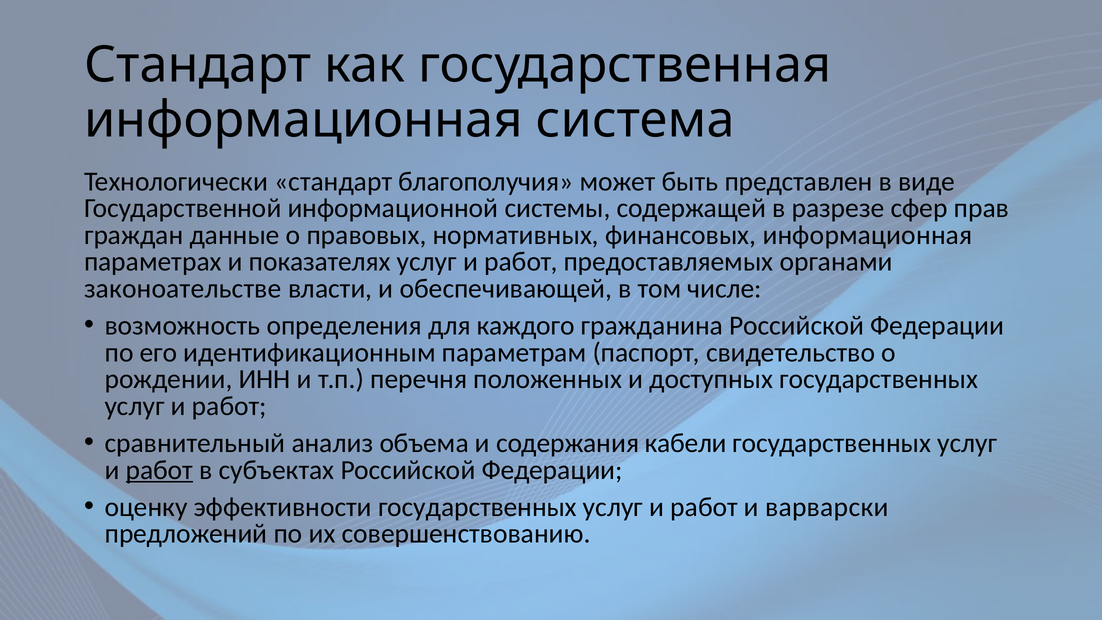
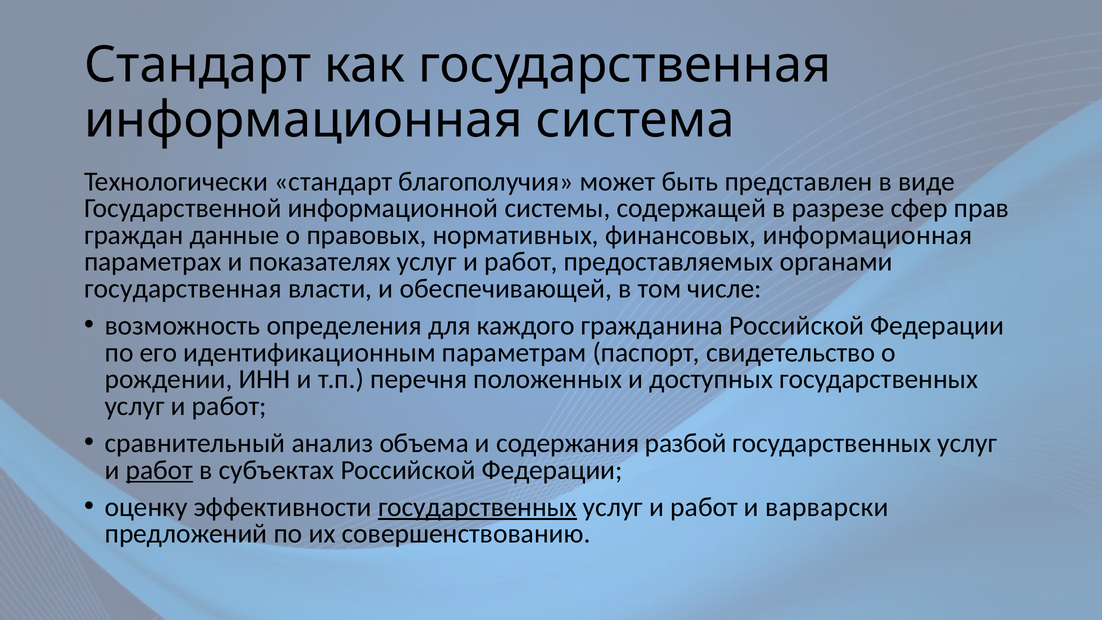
законоательстве at (183, 289): законоательстве -> государственная
кабели: кабели -> разбой
государственных at (477, 507) underline: none -> present
